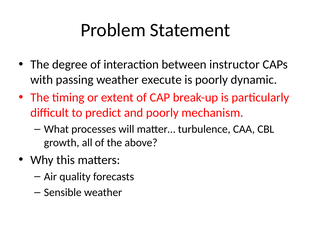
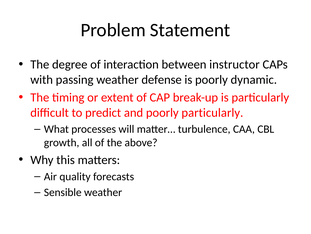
execute: execute -> defense
poorly mechanism: mechanism -> particularly
